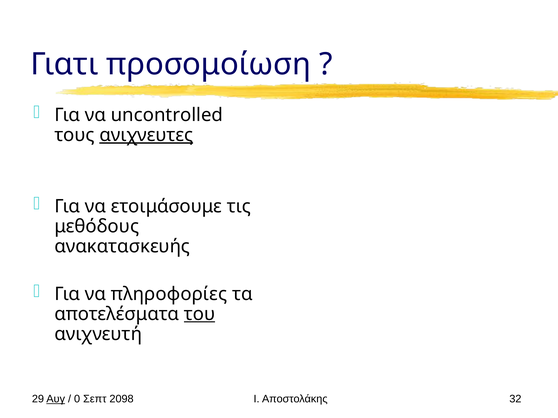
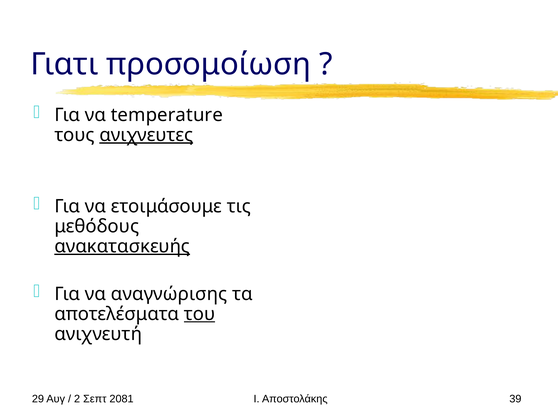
uncontrolled: uncontrolled -> temperature
ανακατασκευής underline: none -> present
πληροφορίες: πληροφορίες -> αναγνώρισης
Αυγ underline: present -> none
0: 0 -> 2
2098: 2098 -> 2081
32: 32 -> 39
